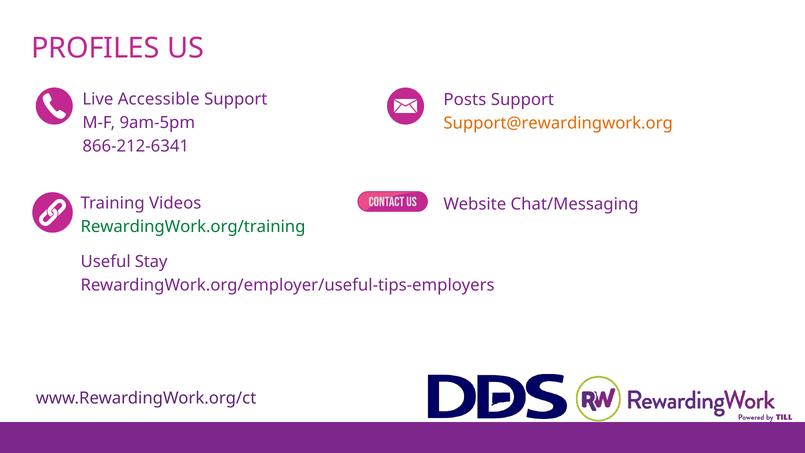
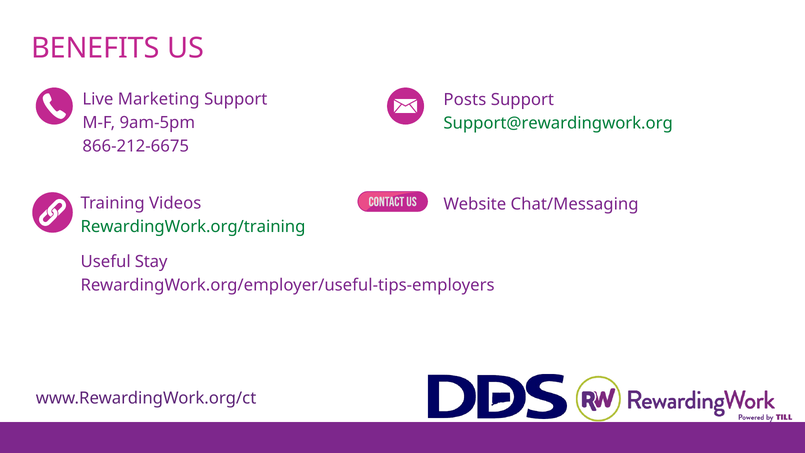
PROFILES: PROFILES -> BENEFITS
Accessible: Accessible -> Marketing
Support@rewardingwork.org colour: orange -> green
866-212-6341: 866-212-6341 -> 866-212-6675
